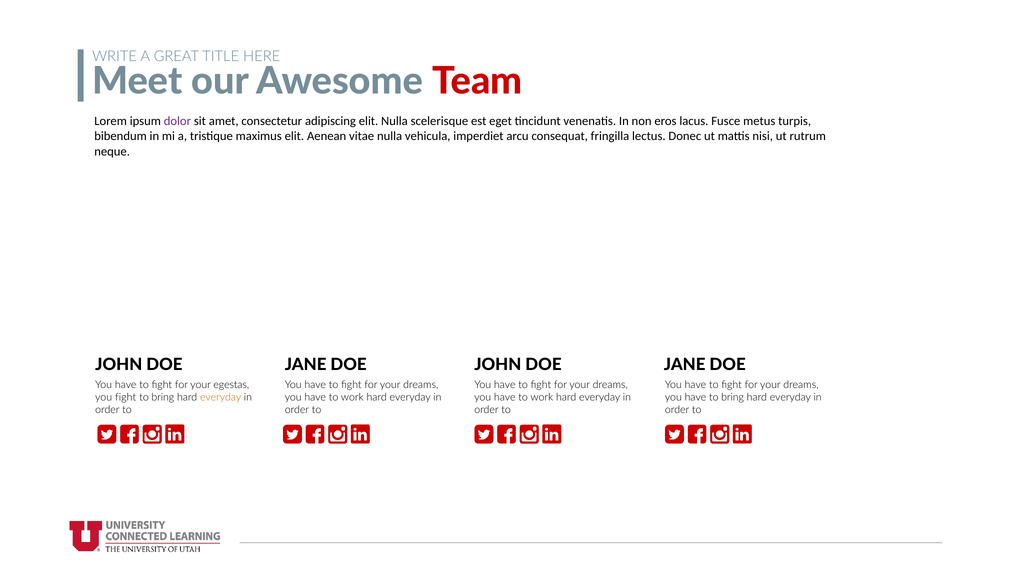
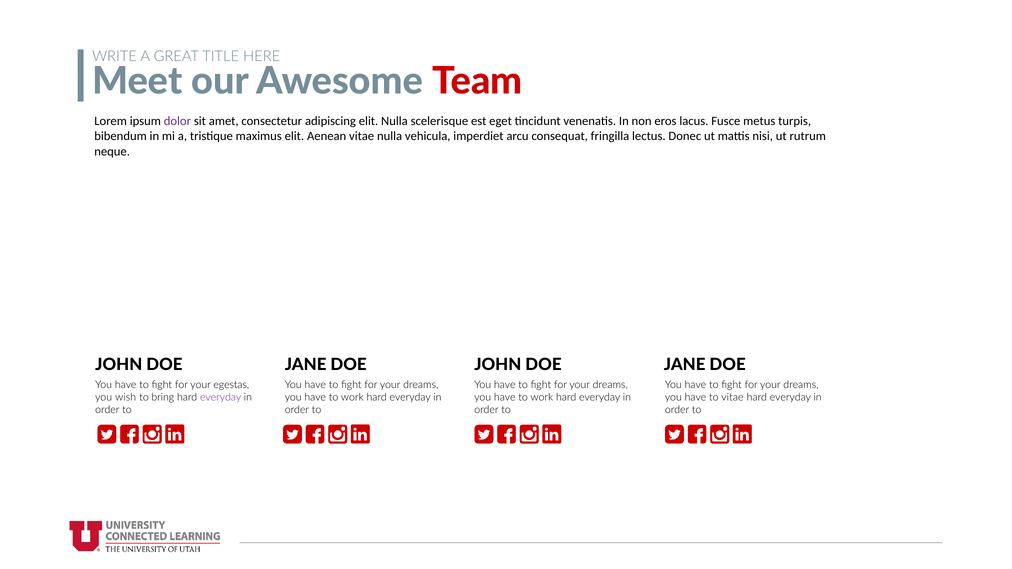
you fight: fight -> wish
everyday at (221, 397) colour: orange -> purple
have to bring: bring -> vitae
